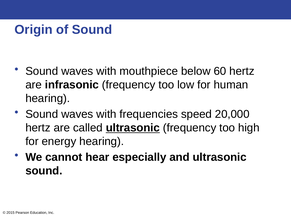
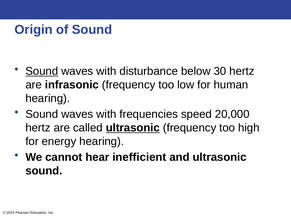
Sound at (42, 71) underline: none -> present
mouthpiece: mouthpiece -> disturbance
60: 60 -> 30
especially: especially -> inefficient
